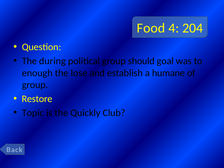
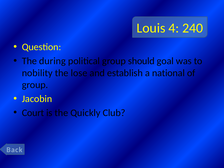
Food: Food -> Louis
204: 204 -> 240
enough: enough -> nobility
humane: humane -> national
Restore: Restore -> Jacobin
Topic: Topic -> Court
